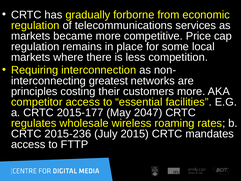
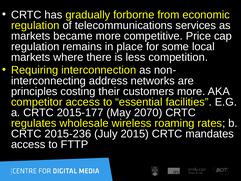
greatest: greatest -> address
2047: 2047 -> 2070
